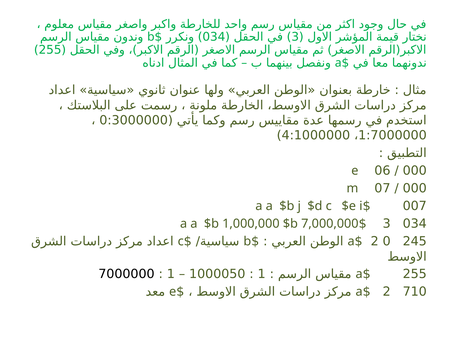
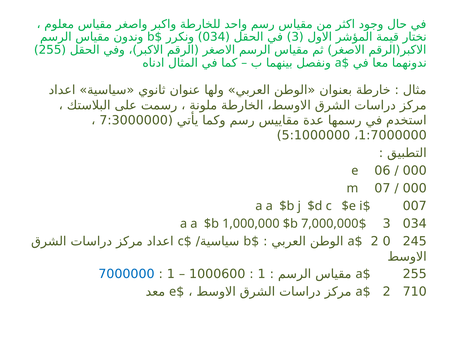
0:3000000: 0:3000000 -> 7:3000000
4:1000000: 4:1000000 -> 5:1000000
7000000 colour: black -> blue
1000050: 1000050 -> 1000600
